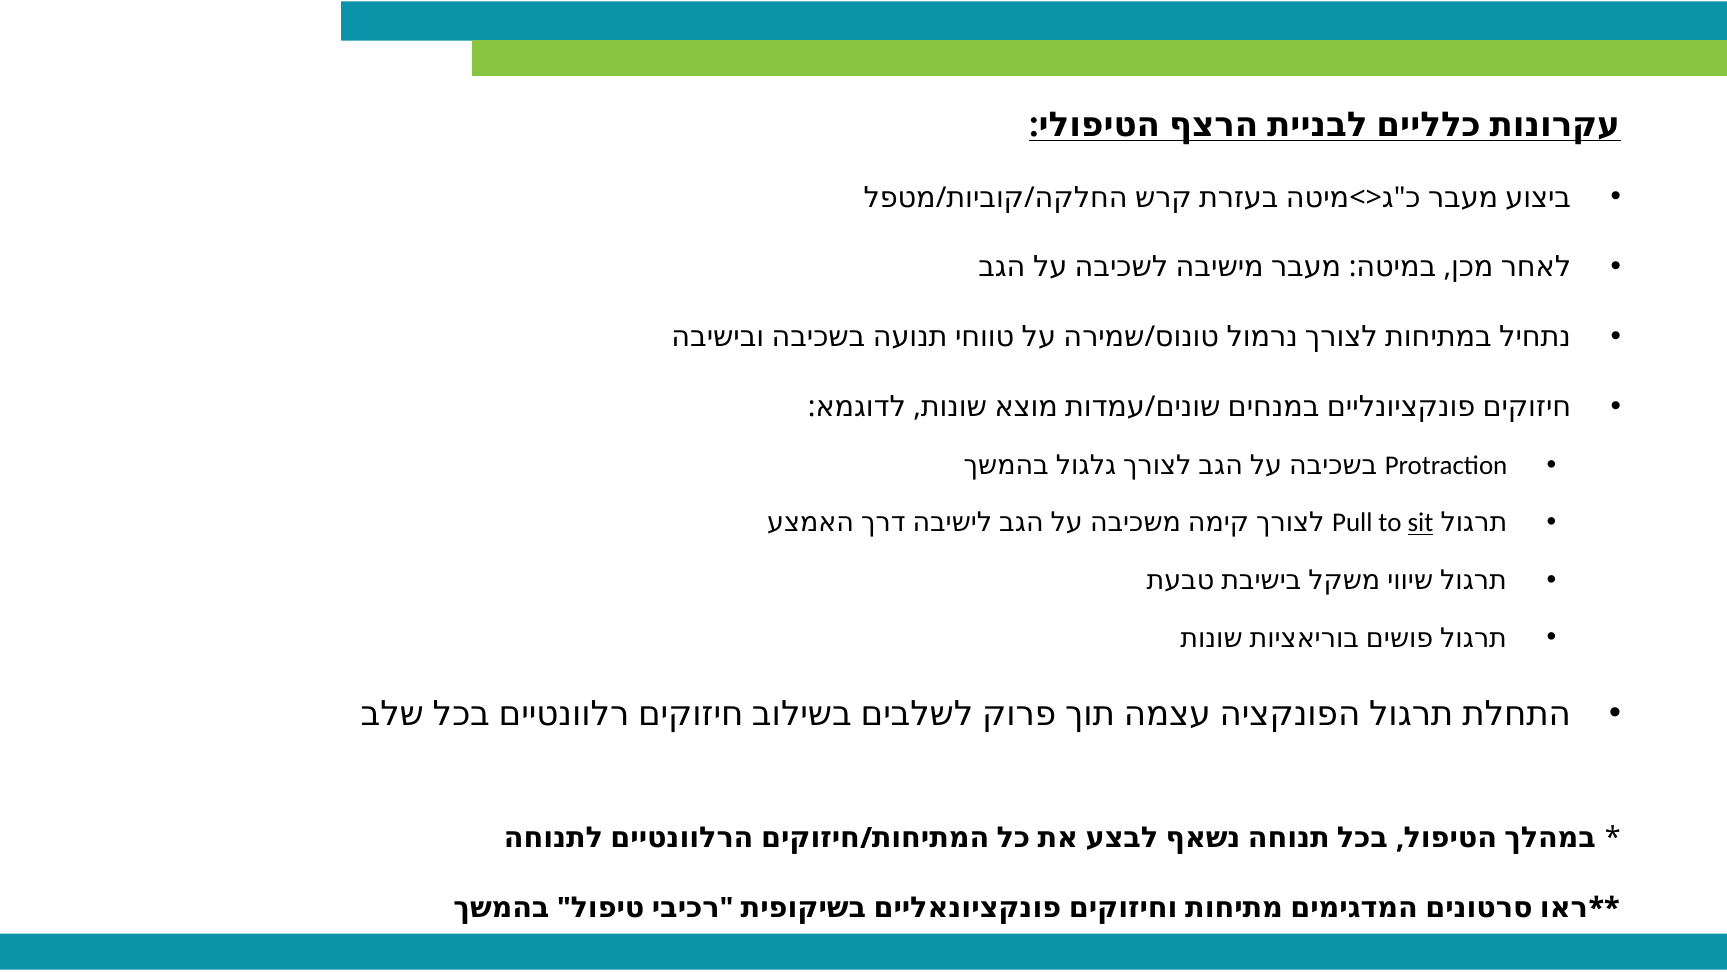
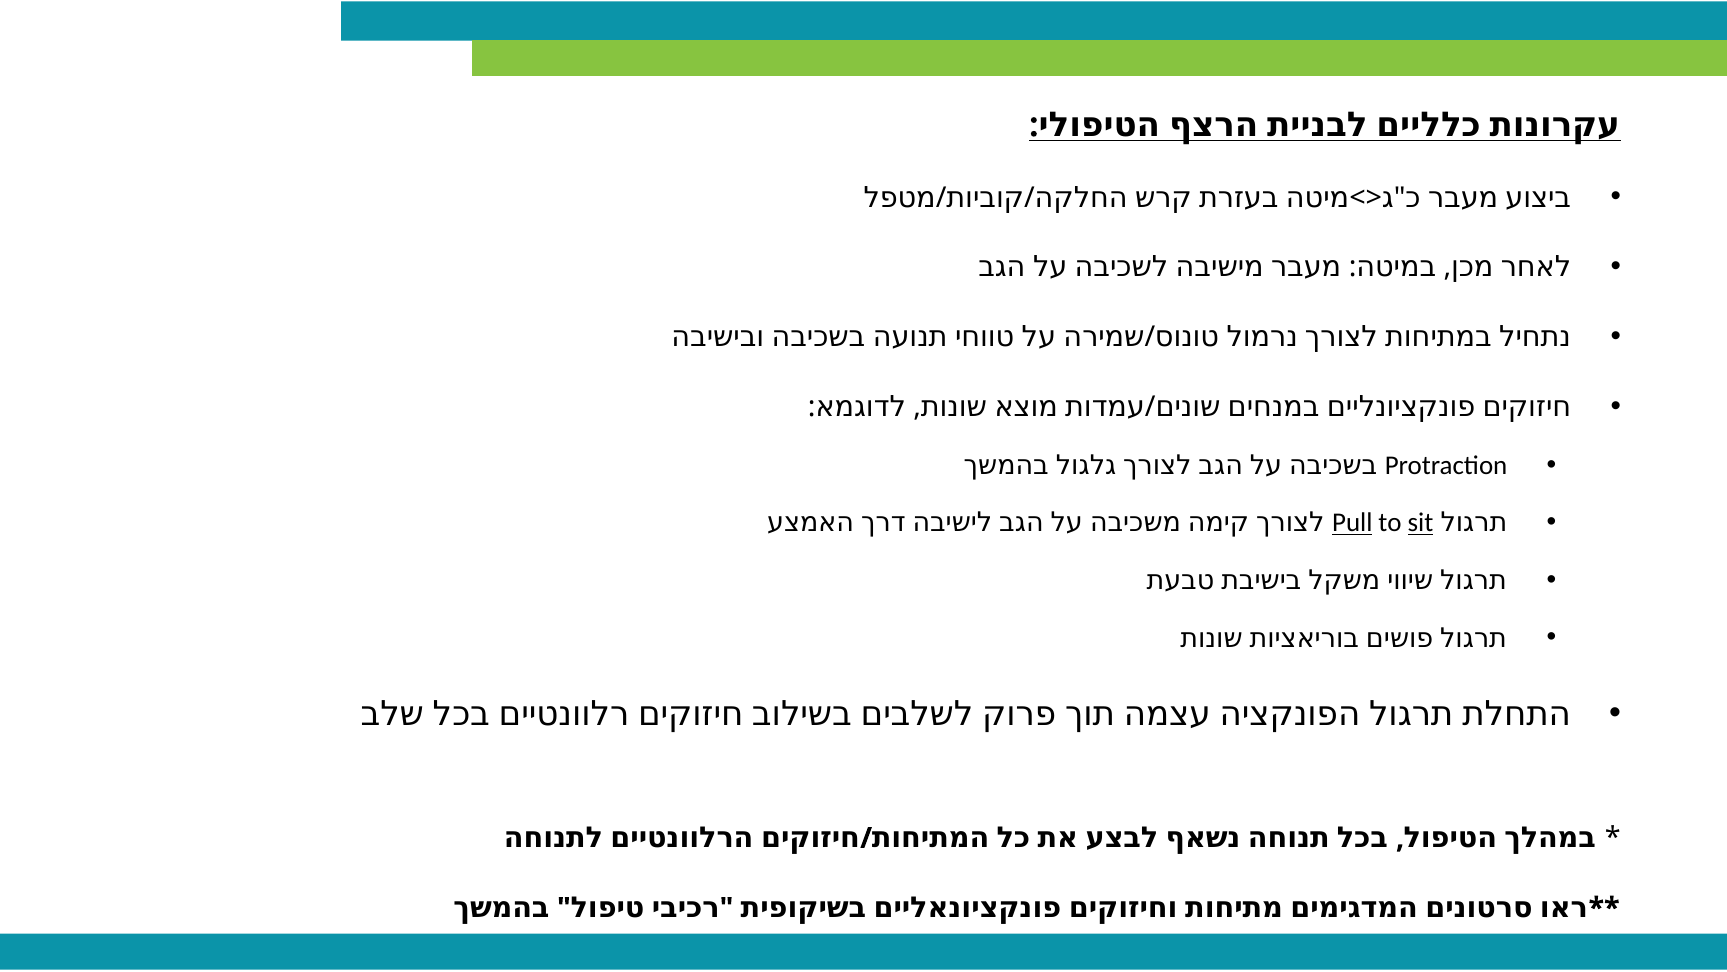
Pull underline: none -> present
